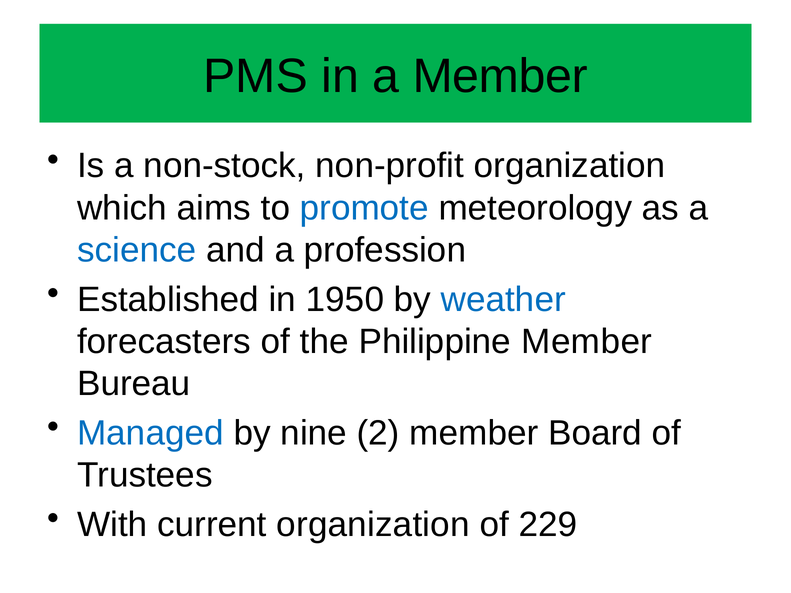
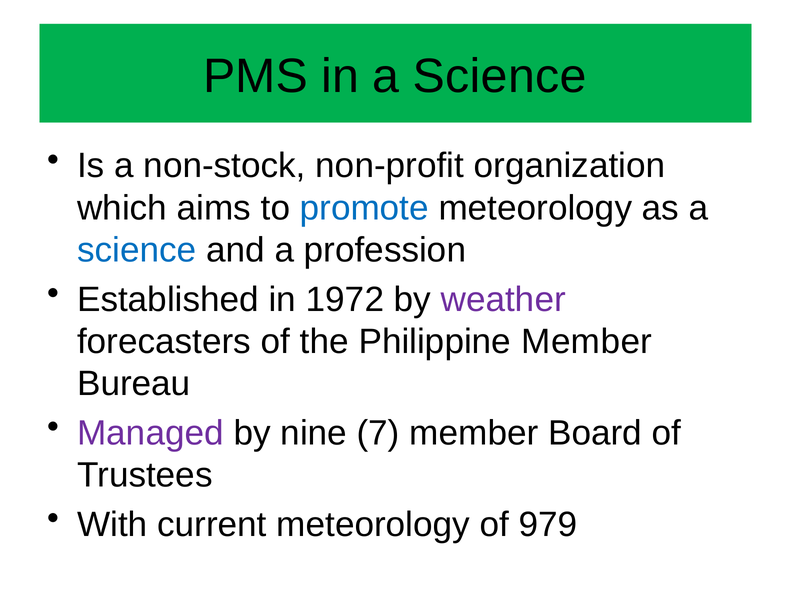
in a Member: Member -> Science
1950: 1950 -> 1972
weather colour: blue -> purple
Managed colour: blue -> purple
2: 2 -> 7
current organization: organization -> meteorology
229: 229 -> 979
